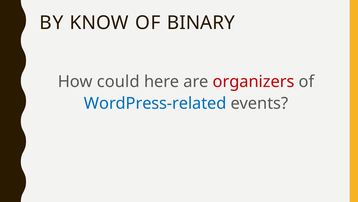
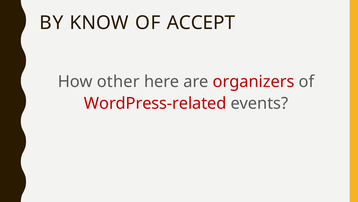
BINARY: BINARY -> ACCEPT
could: could -> other
WordPress-related colour: blue -> red
